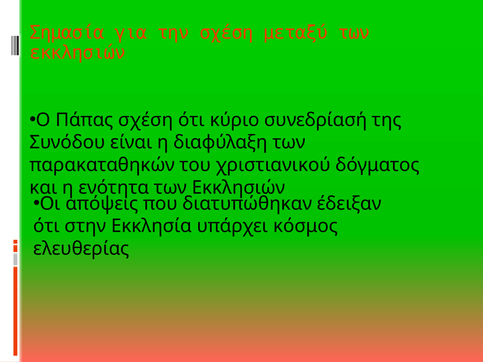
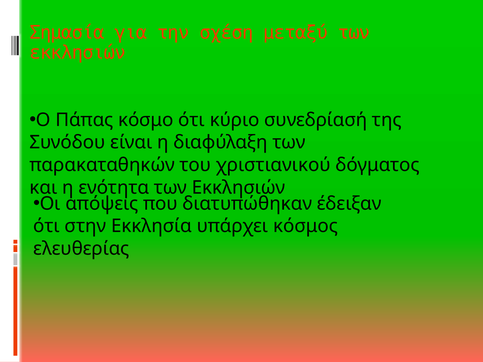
Πάπας σχέση: σχέση -> κόσμο
